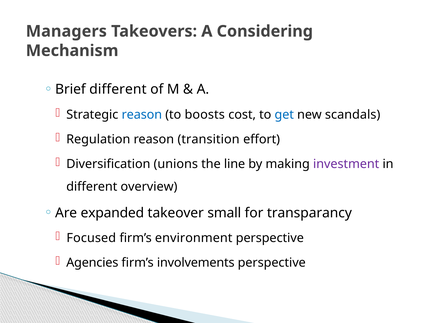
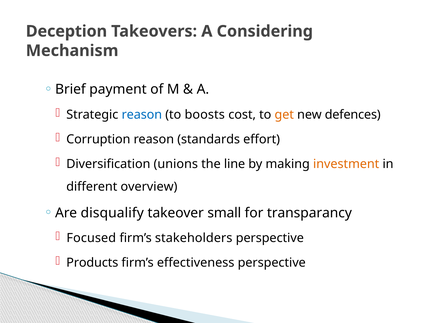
Managers: Managers -> Deception
Brief different: different -> payment
get colour: blue -> orange
scandals: scandals -> defences
Regulation: Regulation -> Corruption
transition: transition -> standards
investment colour: purple -> orange
expanded: expanded -> disqualify
environment: environment -> stakeholders
Agencies: Agencies -> Products
involvements: involvements -> effectiveness
